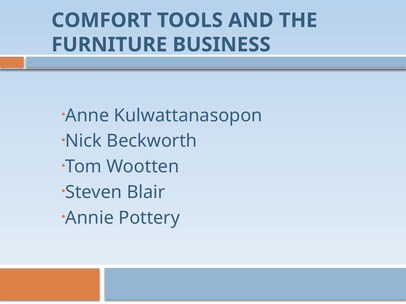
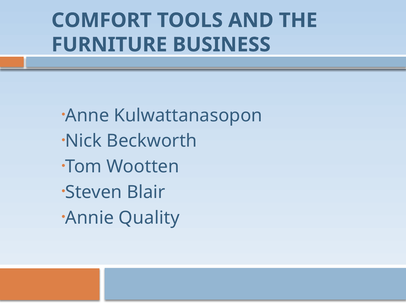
Pottery: Pottery -> Quality
